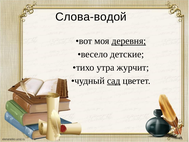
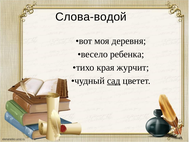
деревня underline: present -> none
детские: детские -> ребенка
утра: утра -> края
